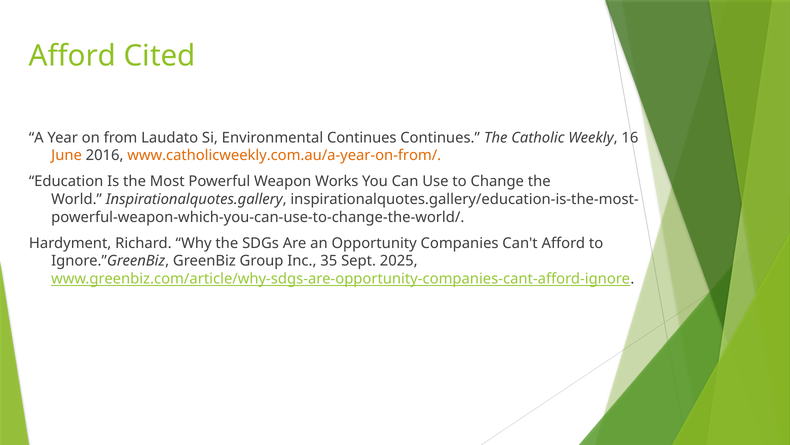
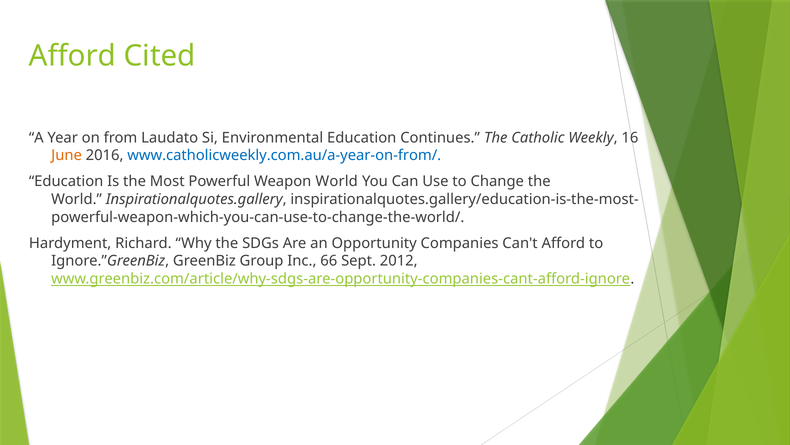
Environmental Continues: Continues -> Education
www.catholicweekly.com.au/a-year-on-from/ colour: orange -> blue
Weapon Works: Works -> World
35: 35 -> 66
2025: 2025 -> 2012
